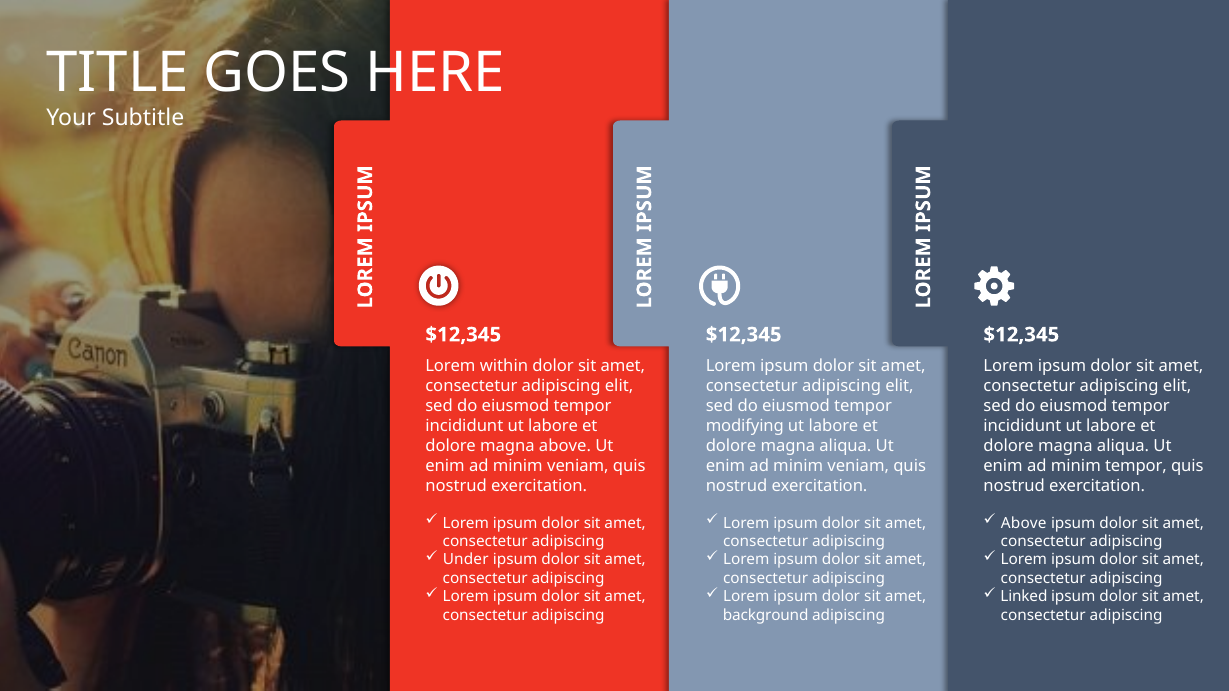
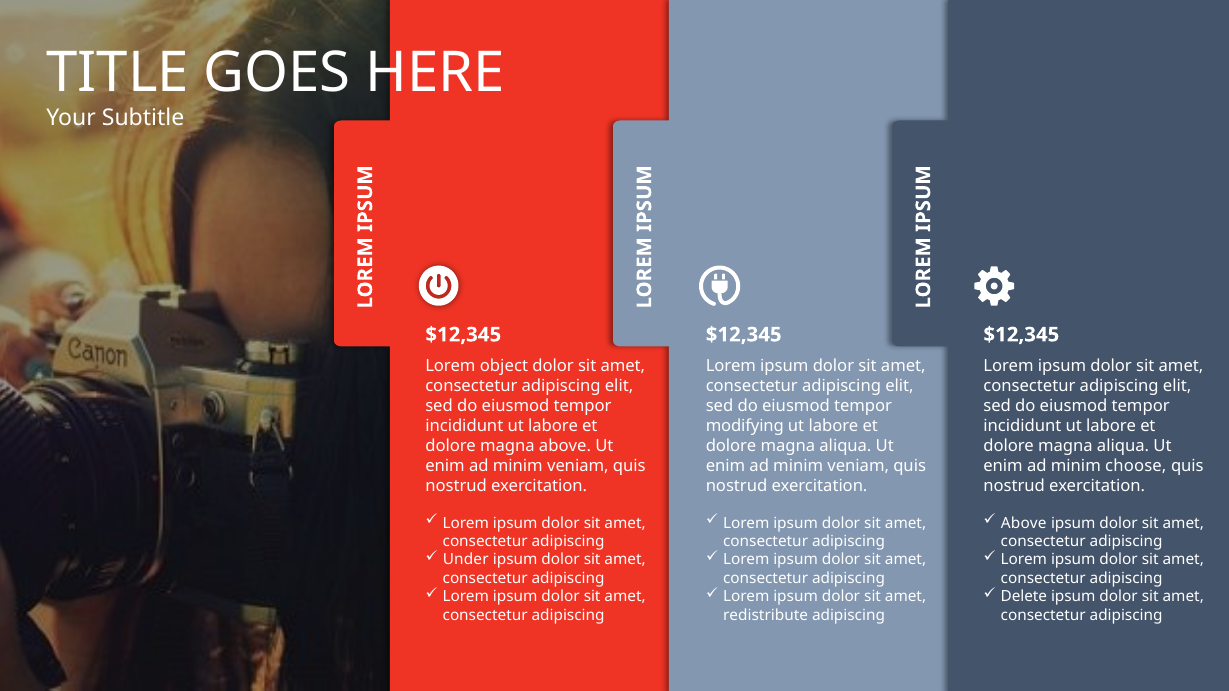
within: within -> object
minim tempor: tempor -> choose
Linked: Linked -> Delete
background: background -> redistribute
